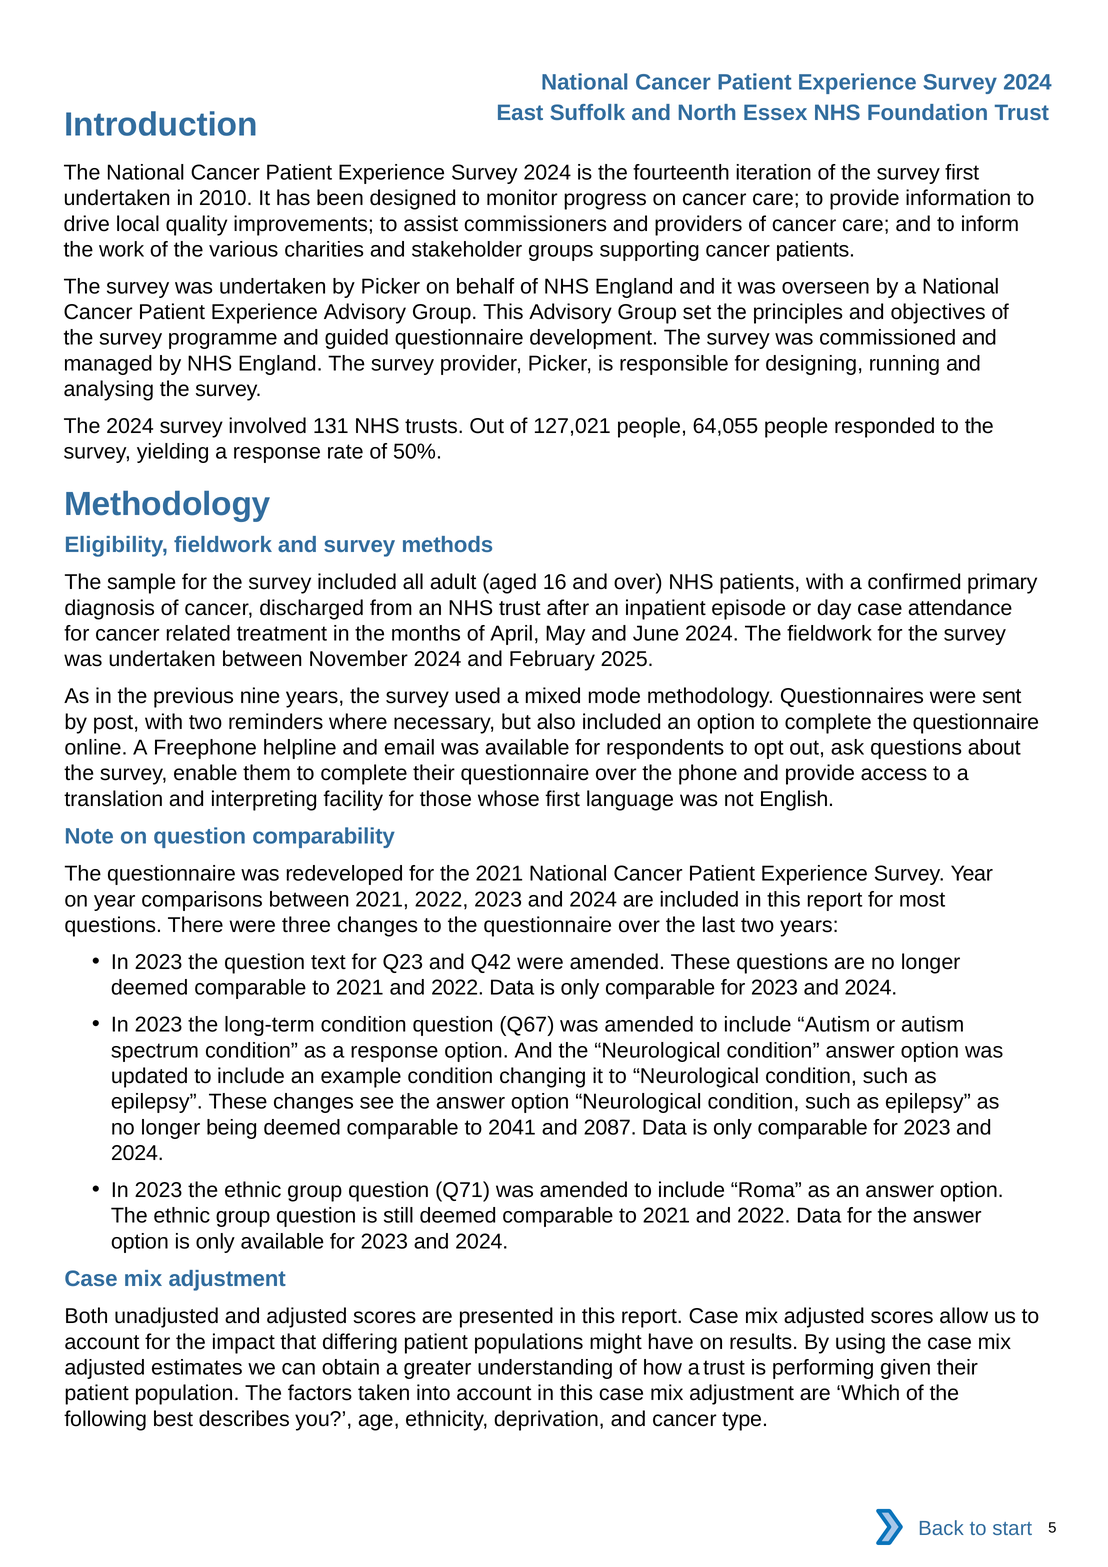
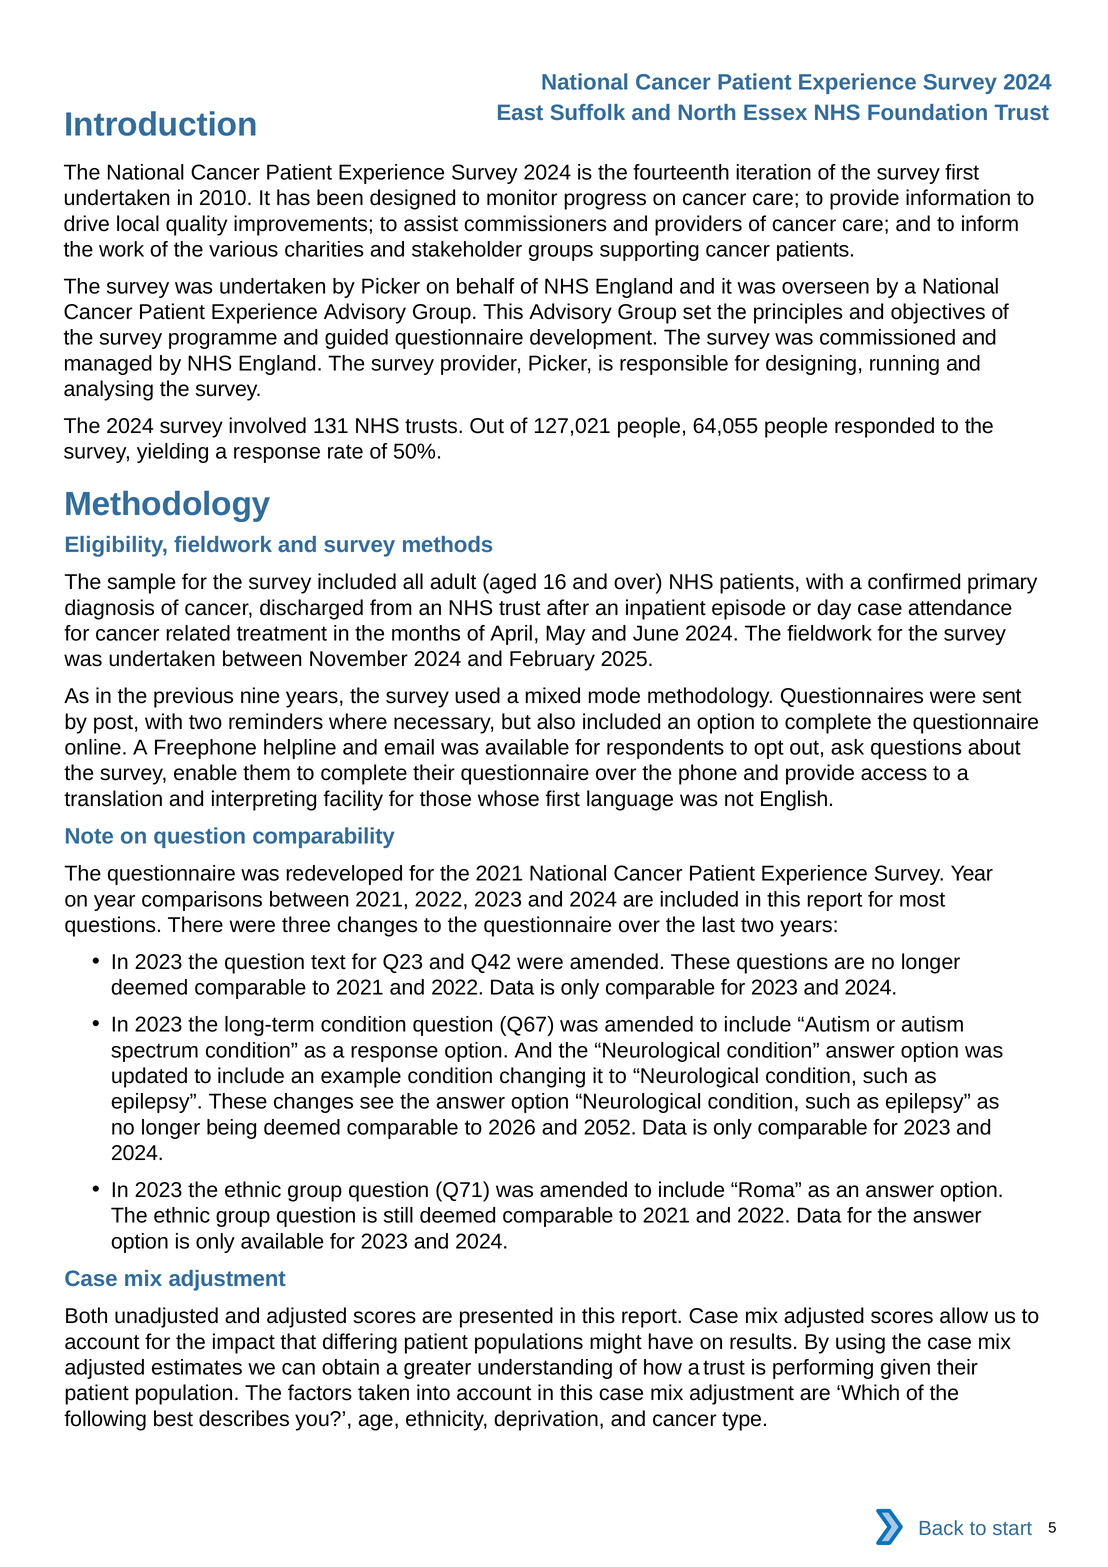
2041: 2041 -> 2026
2087: 2087 -> 2052
